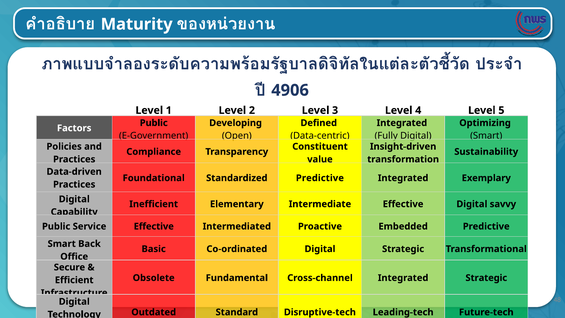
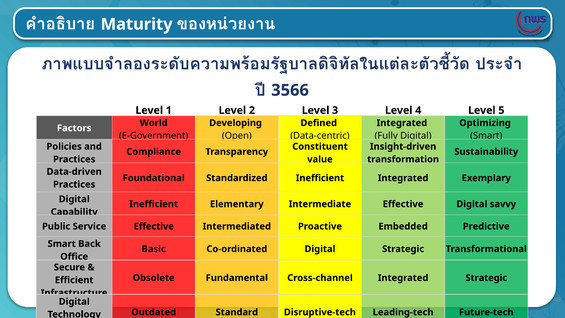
4906: 4906 -> 3566
Public at (154, 123): Public -> World
Standardized Predictive: Predictive -> Inefficient
